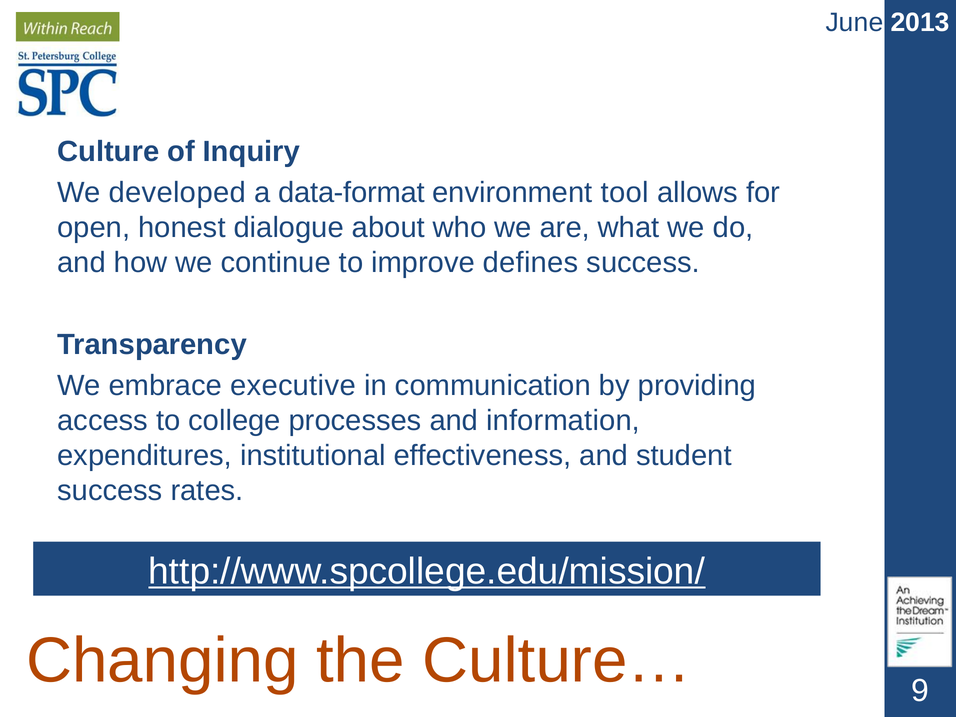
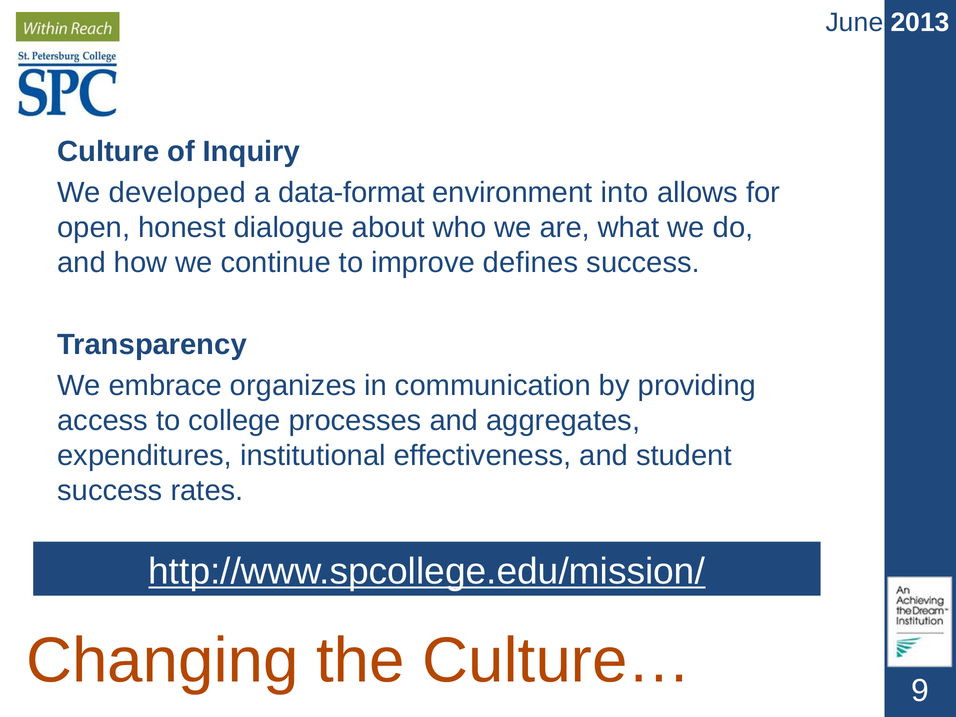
tool: tool -> into
executive: executive -> organizes
information: information -> aggregates
